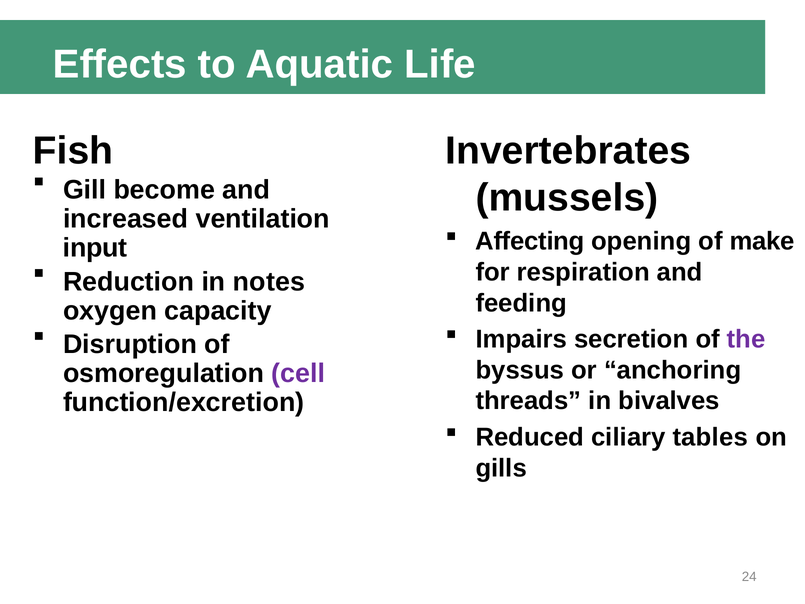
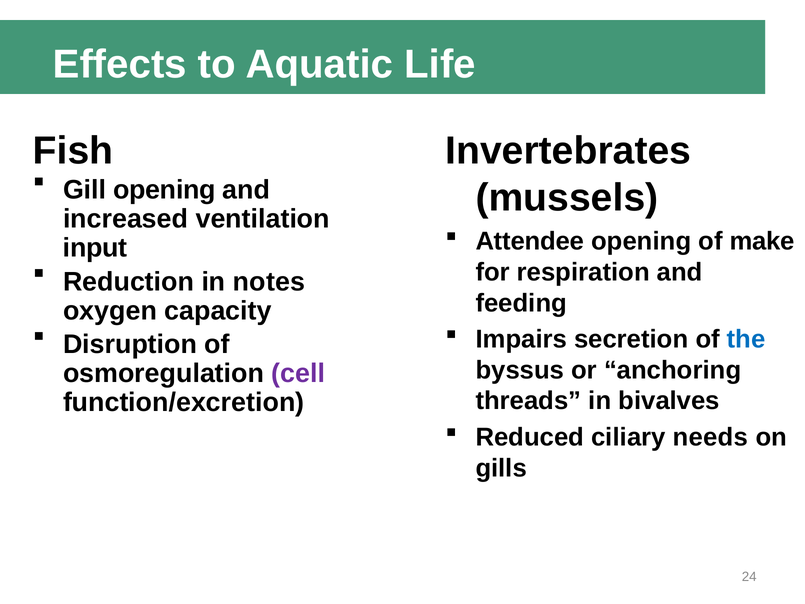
Gill become: become -> opening
Affecting: Affecting -> Attendee
the colour: purple -> blue
tables: tables -> needs
